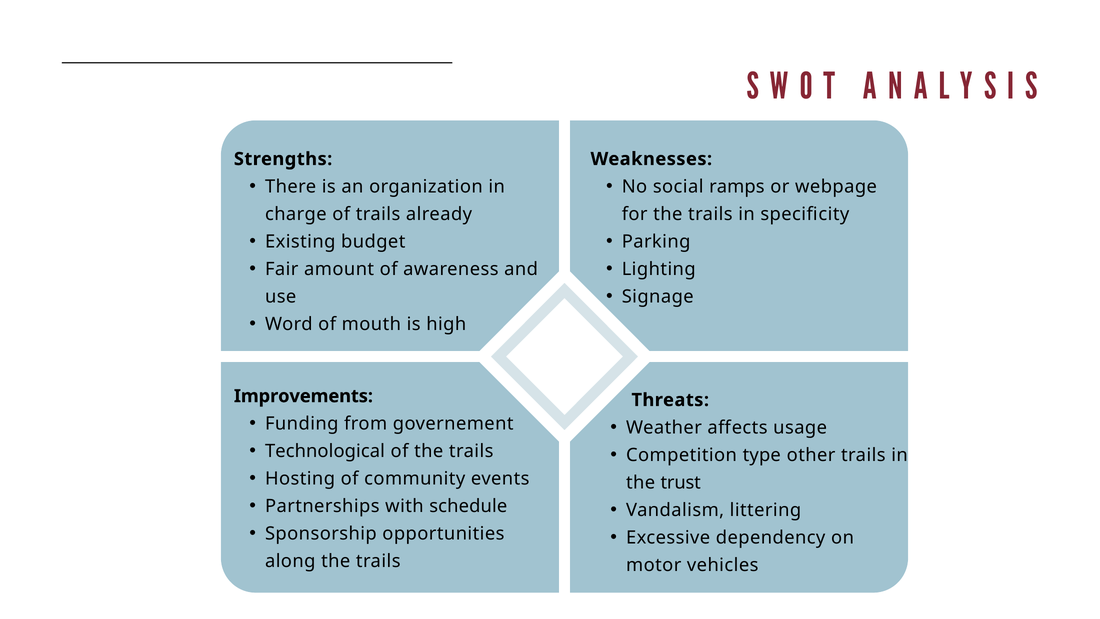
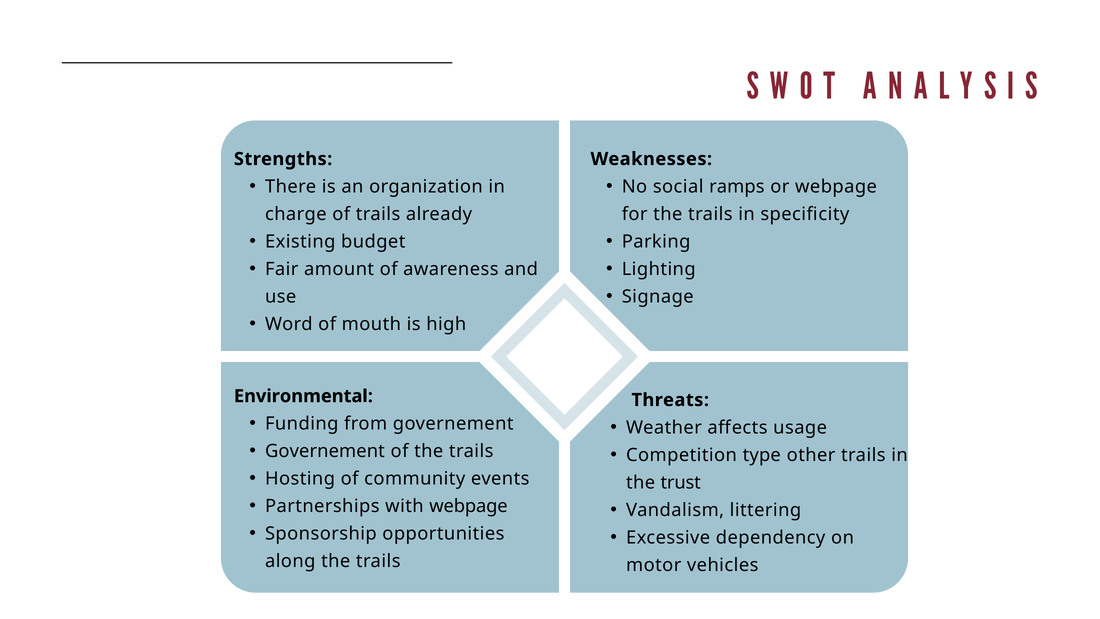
Improvements: Improvements -> Environmental
Technological at (325, 451): Technological -> Governement
with schedule: schedule -> webpage
